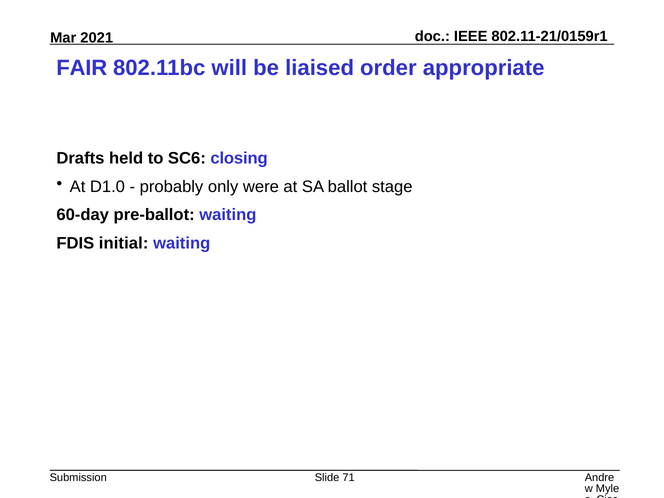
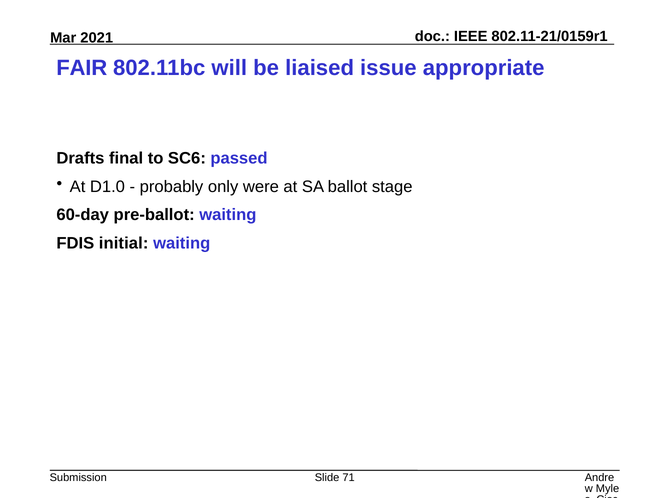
order: order -> issue
held: held -> final
closing: closing -> passed
